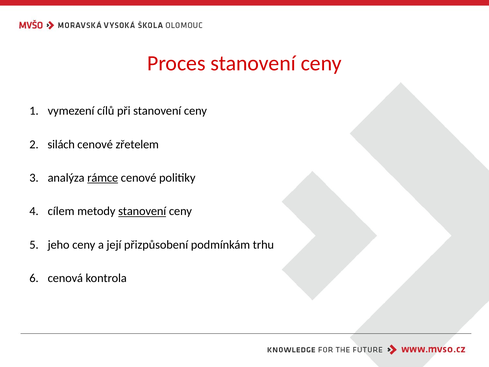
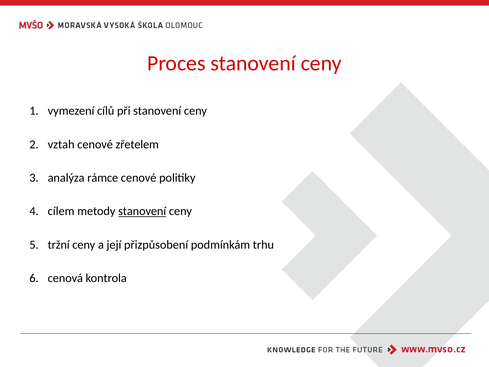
silách: silách -> vztah
rámce underline: present -> none
jeho: jeho -> tržní
